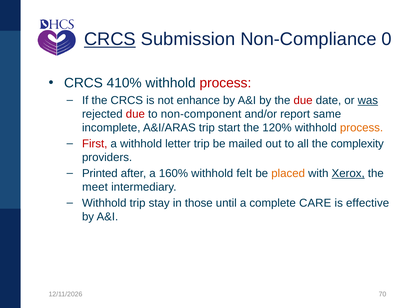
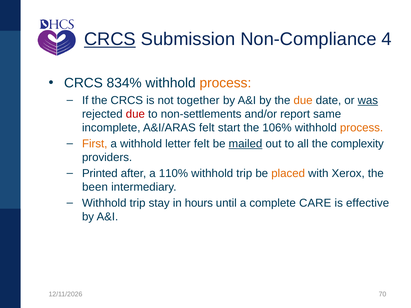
0: 0 -> 4
410%: 410% -> 834%
process at (225, 83) colour: red -> orange
enhance: enhance -> together
due at (303, 100) colour: red -> orange
non-component: non-component -> non-settlements
A&I/ARAS trip: trip -> felt
120%: 120% -> 106%
First colour: red -> orange
letter trip: trip -> felt
mailed underline: none -> present
160%: 160% -> 110%
felt at (244, 173): felt -> trip
Xerox underline: present -> none
meet: meet -> been
those: those -> hours
